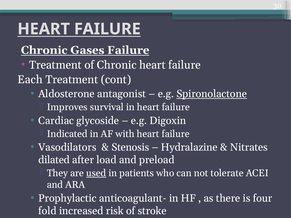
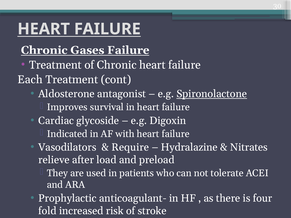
Stenosis: Stenosis -> Require
dilated: dilated -> relieve
used underline: present -> none
